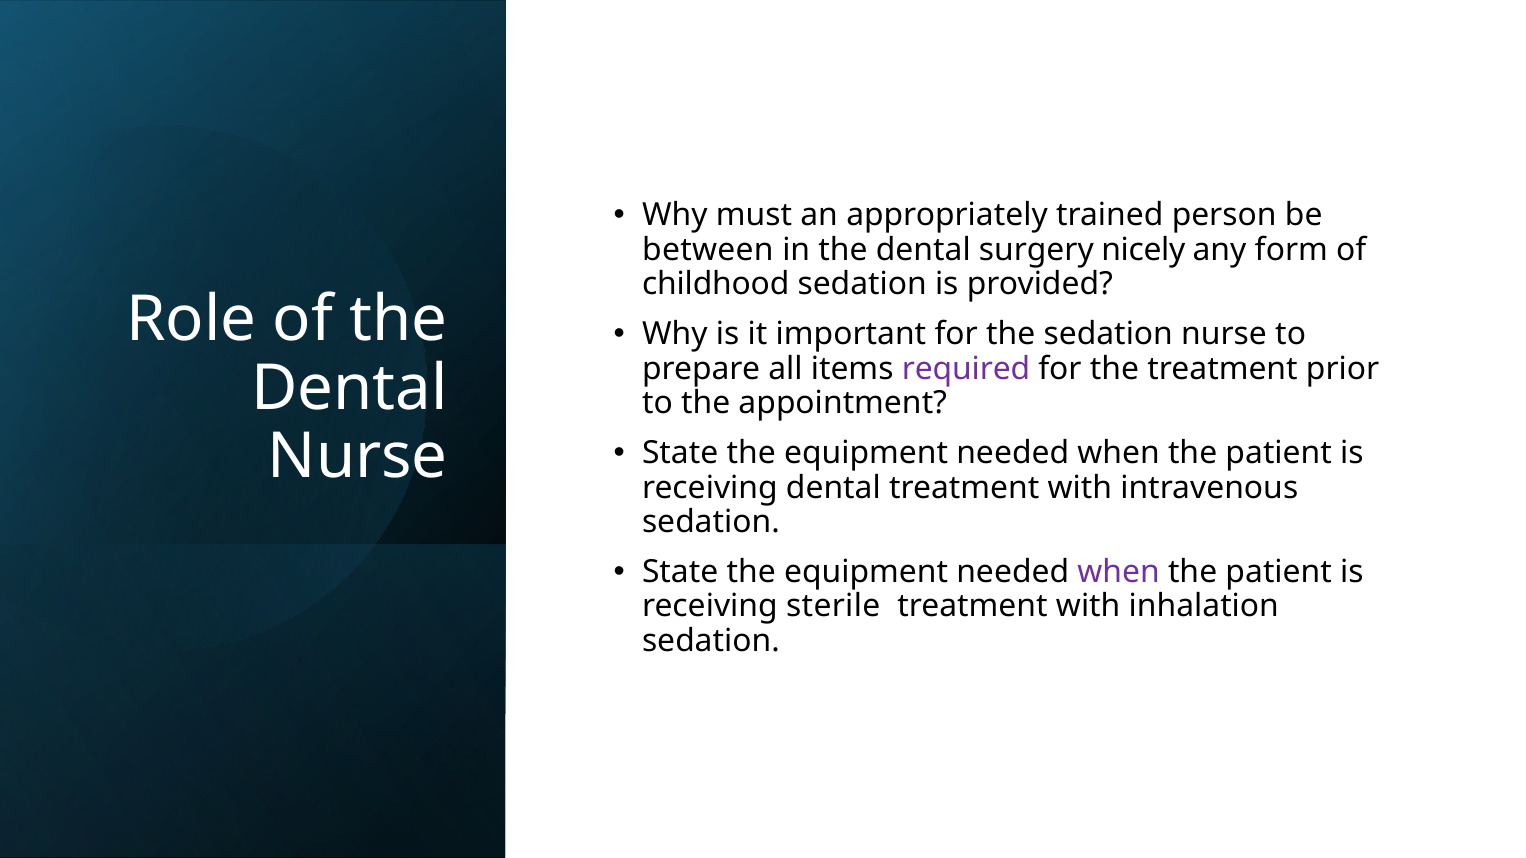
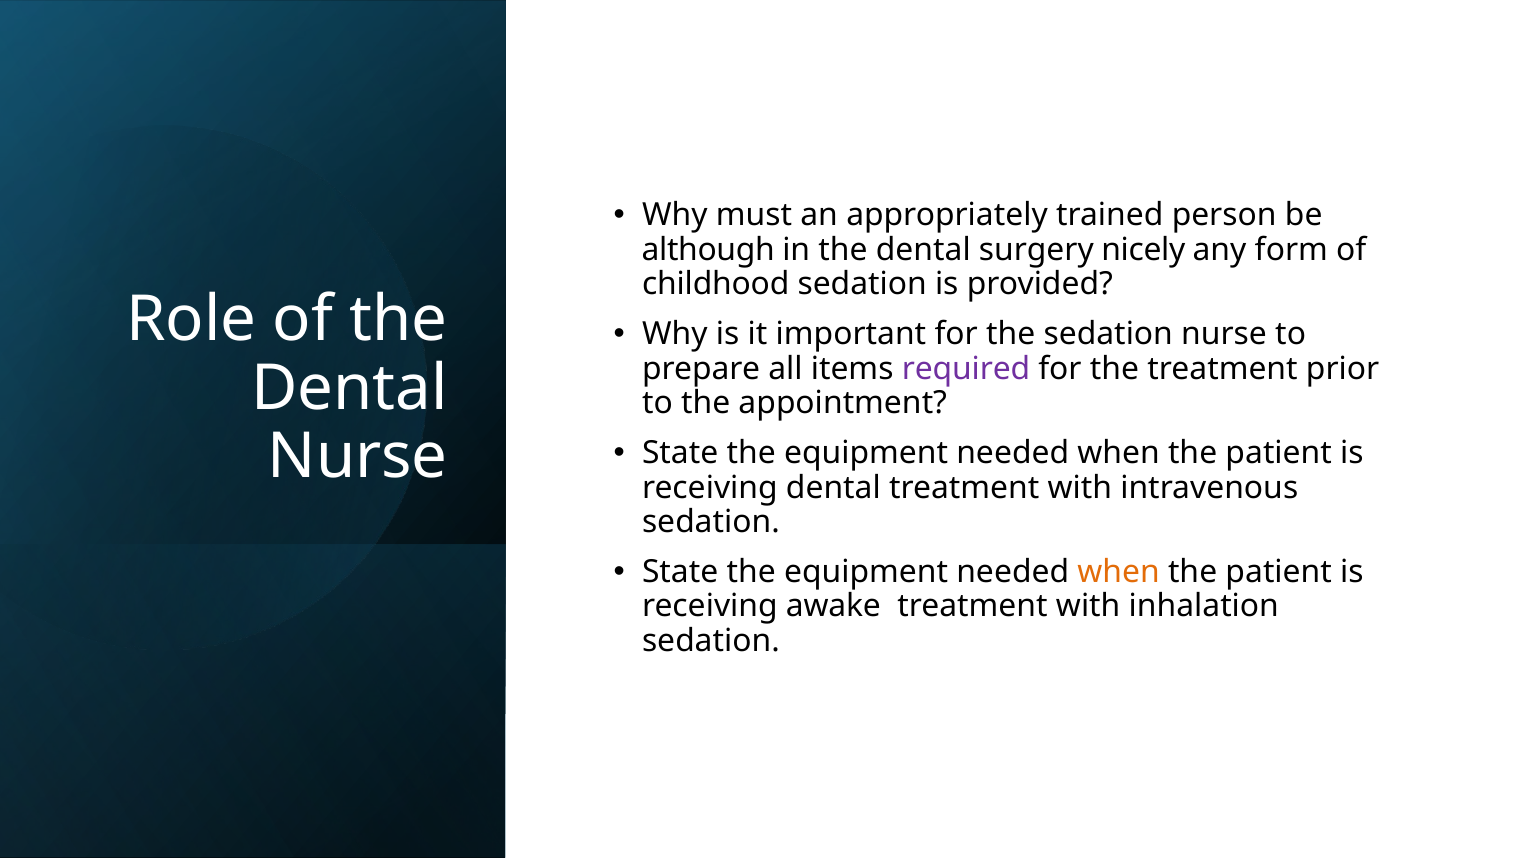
between: between -> although
when at (1119, 572) colour: purple -> orange
sterile: sterile -> awake
